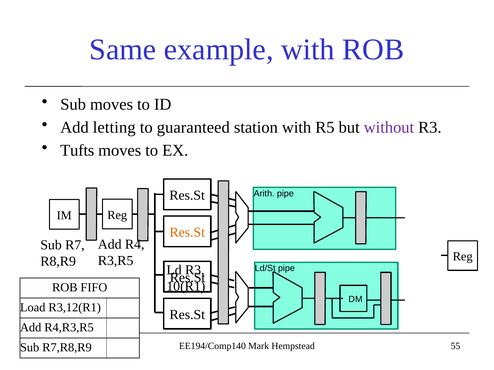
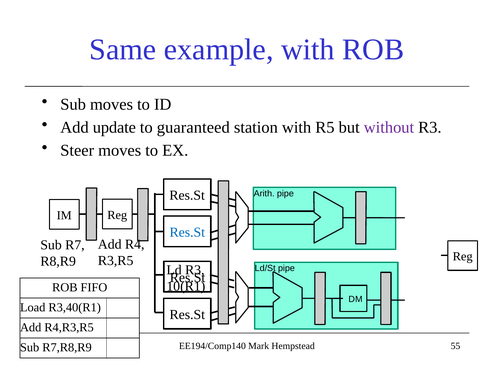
letting: letting -> update
Tufts: Tufts -> Steer
Res.St at (187, 233) colour: orange -> blue
R3,12(R1: R3,12(R1 -> R3,40(R1
